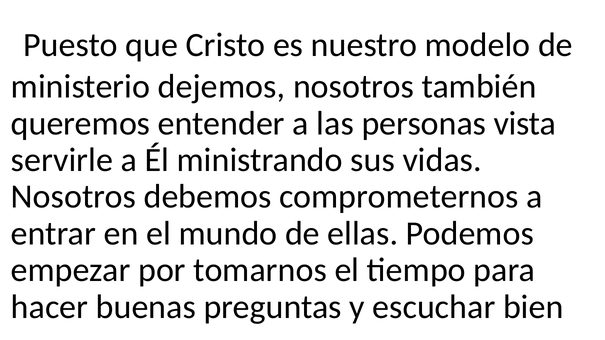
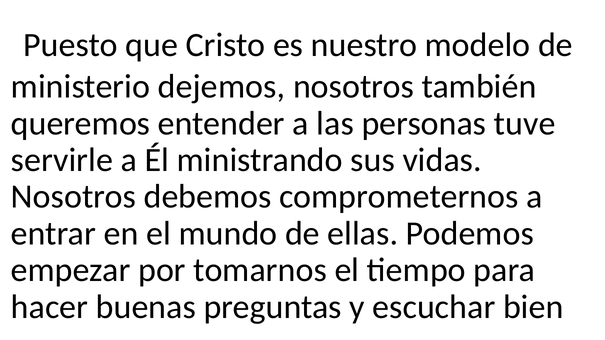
vista: vista -> tuve
